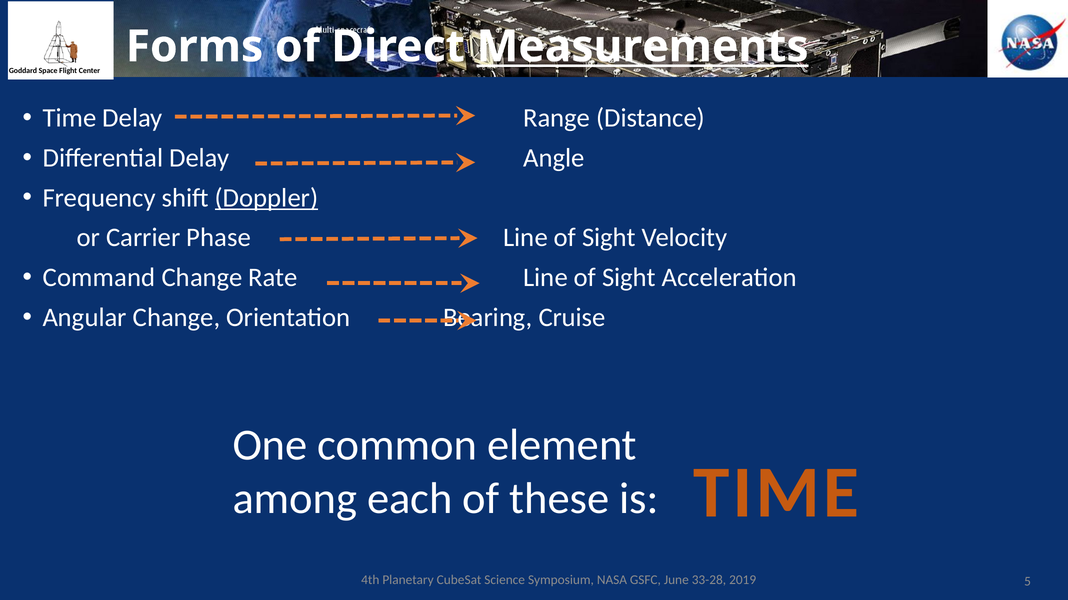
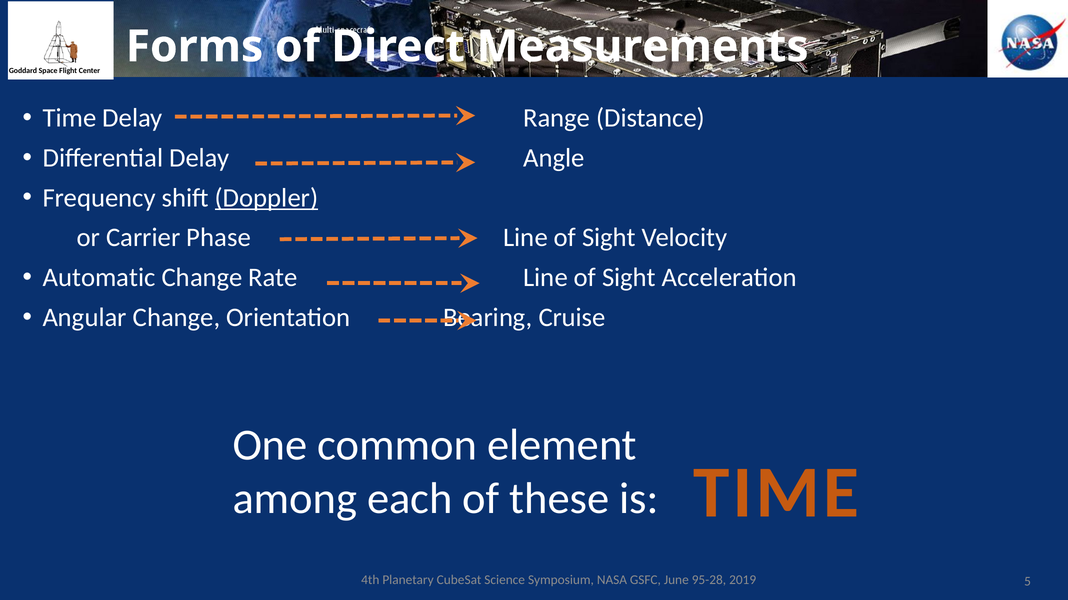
Measurements underline: present -> none
Command: Command -> Automatic
33-28: 33-28 -> 95-28
